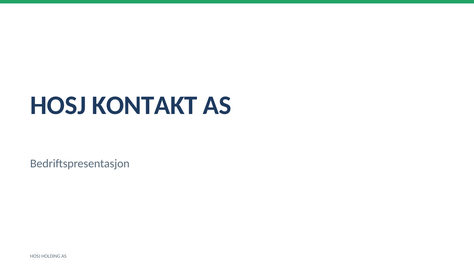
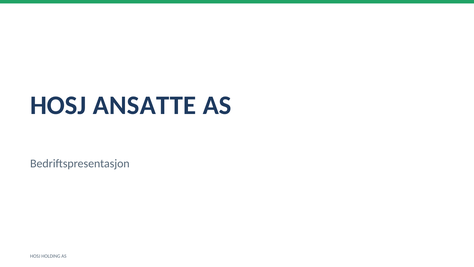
KONTAKT: KONTAKT -> ANSATTE
